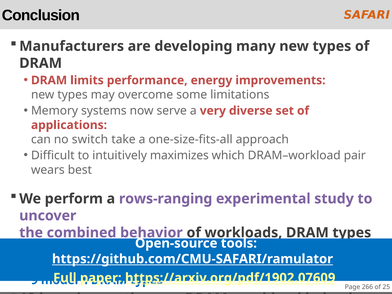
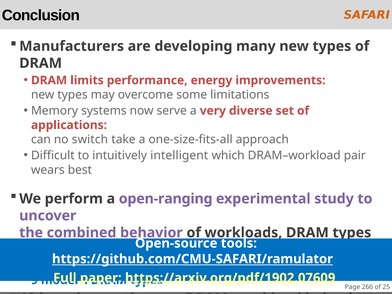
maximizes: maximizes -> intelligent
rows-ranging: rows-ranging -> open-ranging
